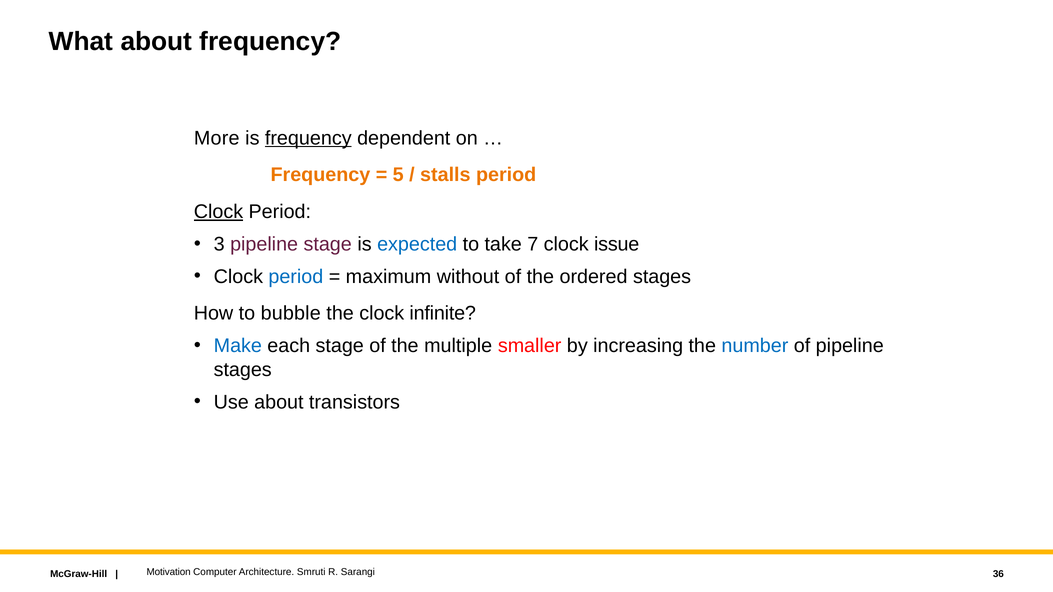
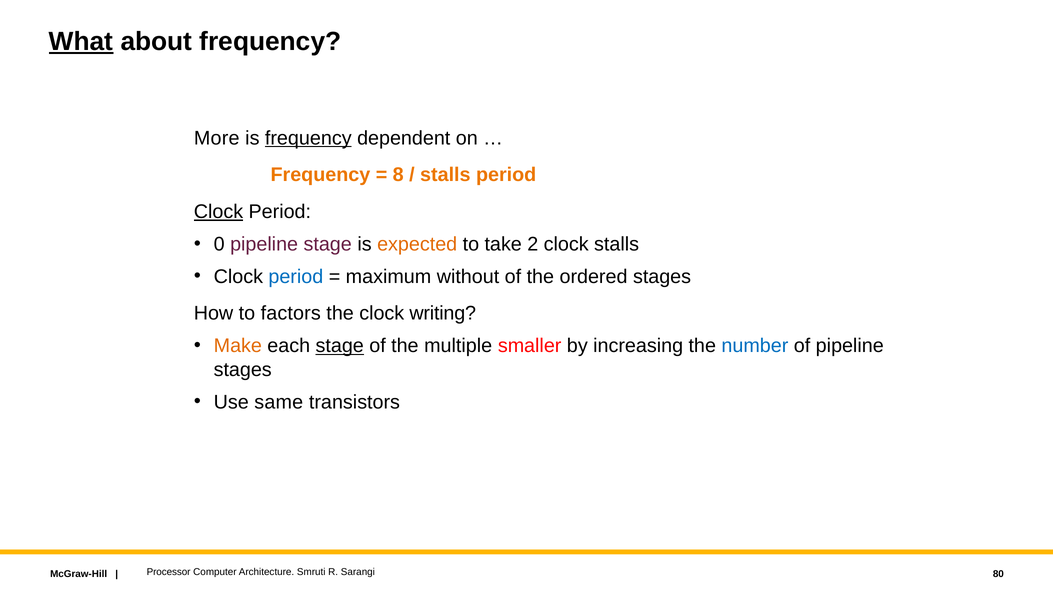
What underline: none -> present
5: 5 -> 8
3: 3 -> 0
expected colour: blue -> orange
7: 7 -> 2
clock issue: issue -> stalls
bubble: bubble -> factors
infinite: infinite -> writing
Make colour: blue -> orange
stage at (340, 346) underline: none -> present
Use about: about -> same
Motivation: Motivation -> Processor
36: 36 -> 80
